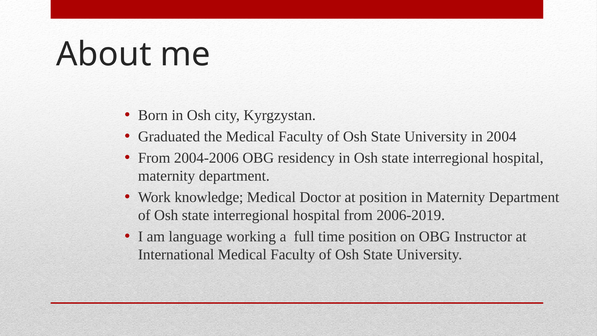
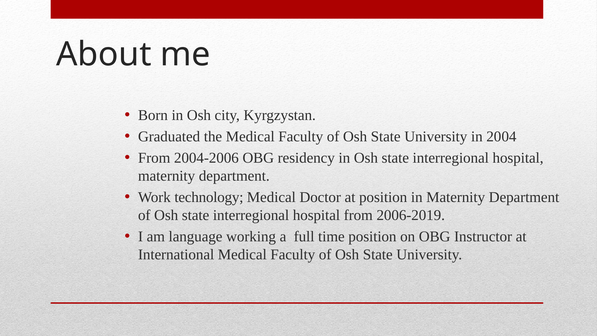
knowledge: knowledge -> technology
